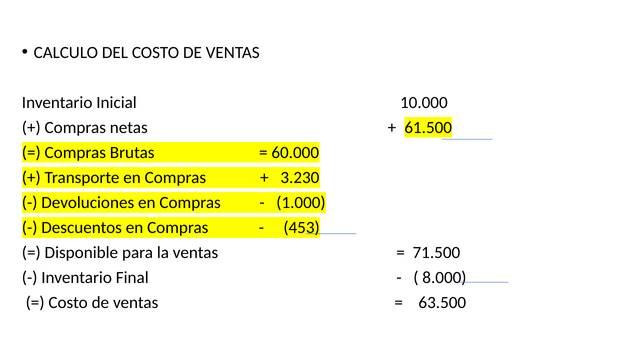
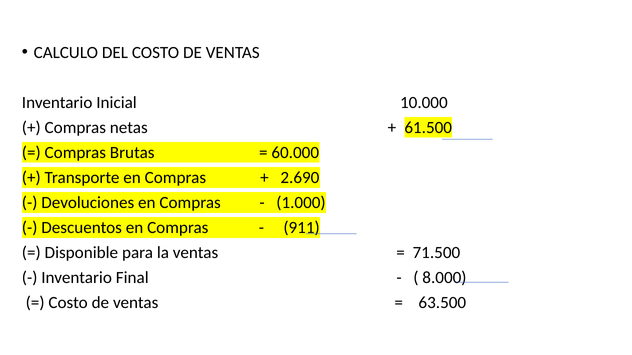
3.230: 3.230 -> 2.690
453: 453 -> 911
